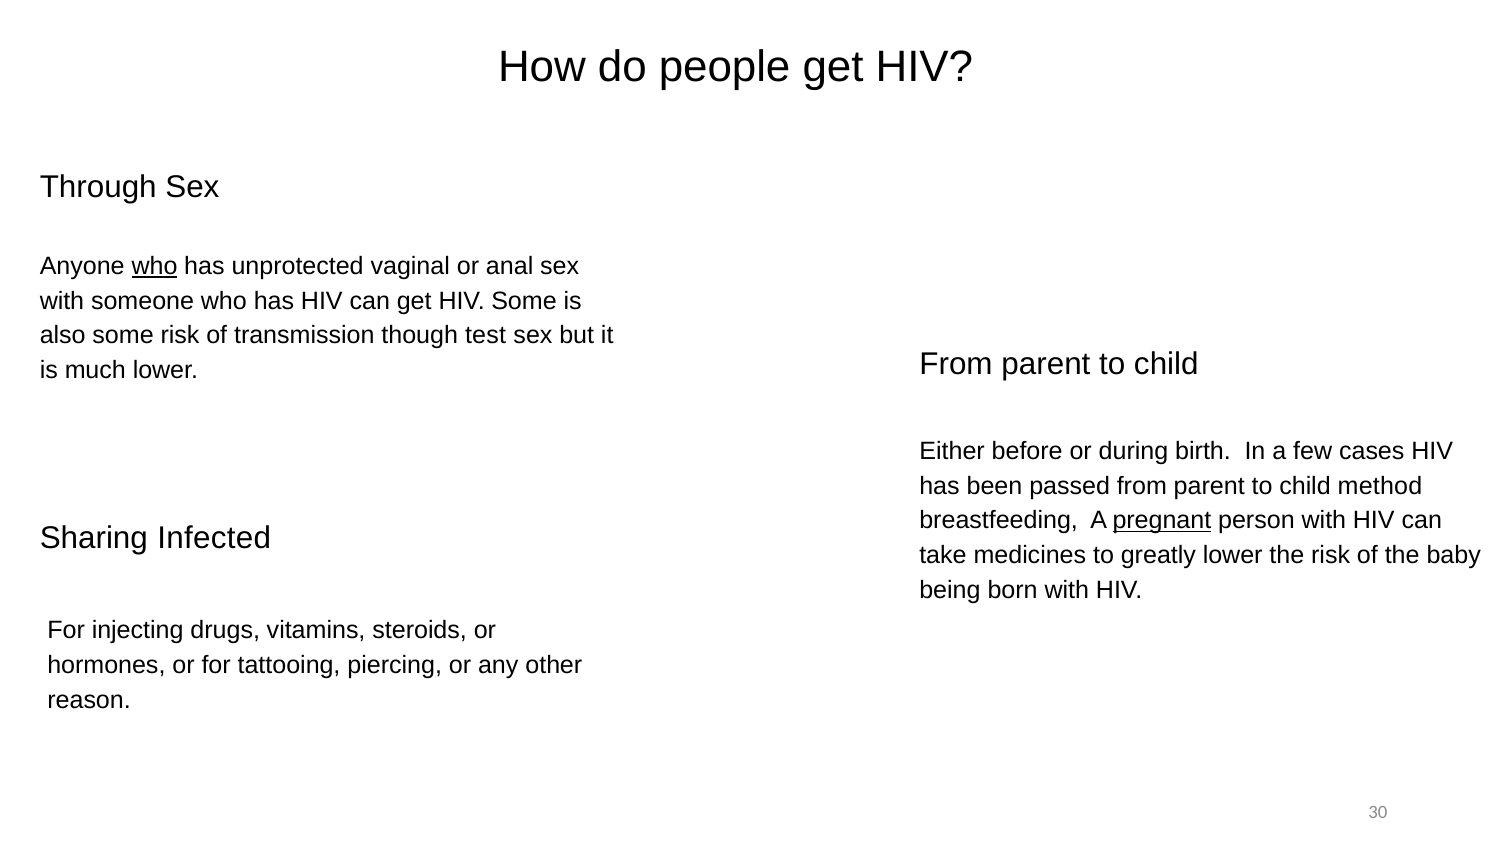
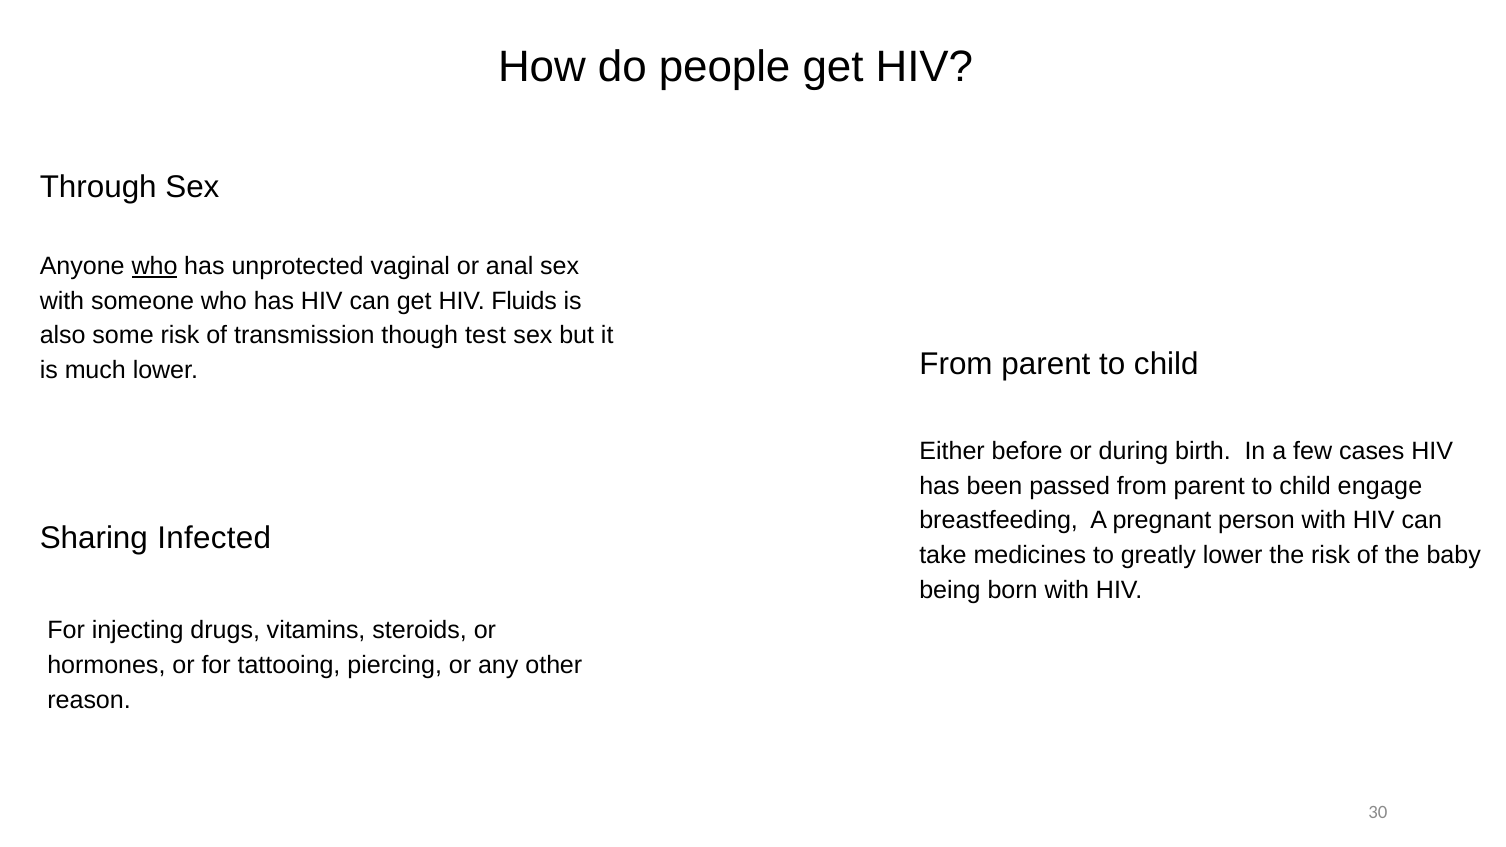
HIV Some: Some -> Fluids
method: method -> engage
pregnant underline: present -> none
